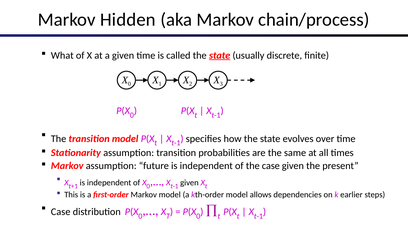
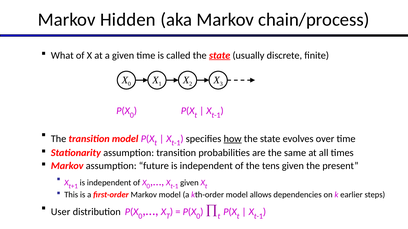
how underline: none -> present
the case: case -> tens
Case at (61, 212): Case -> User
